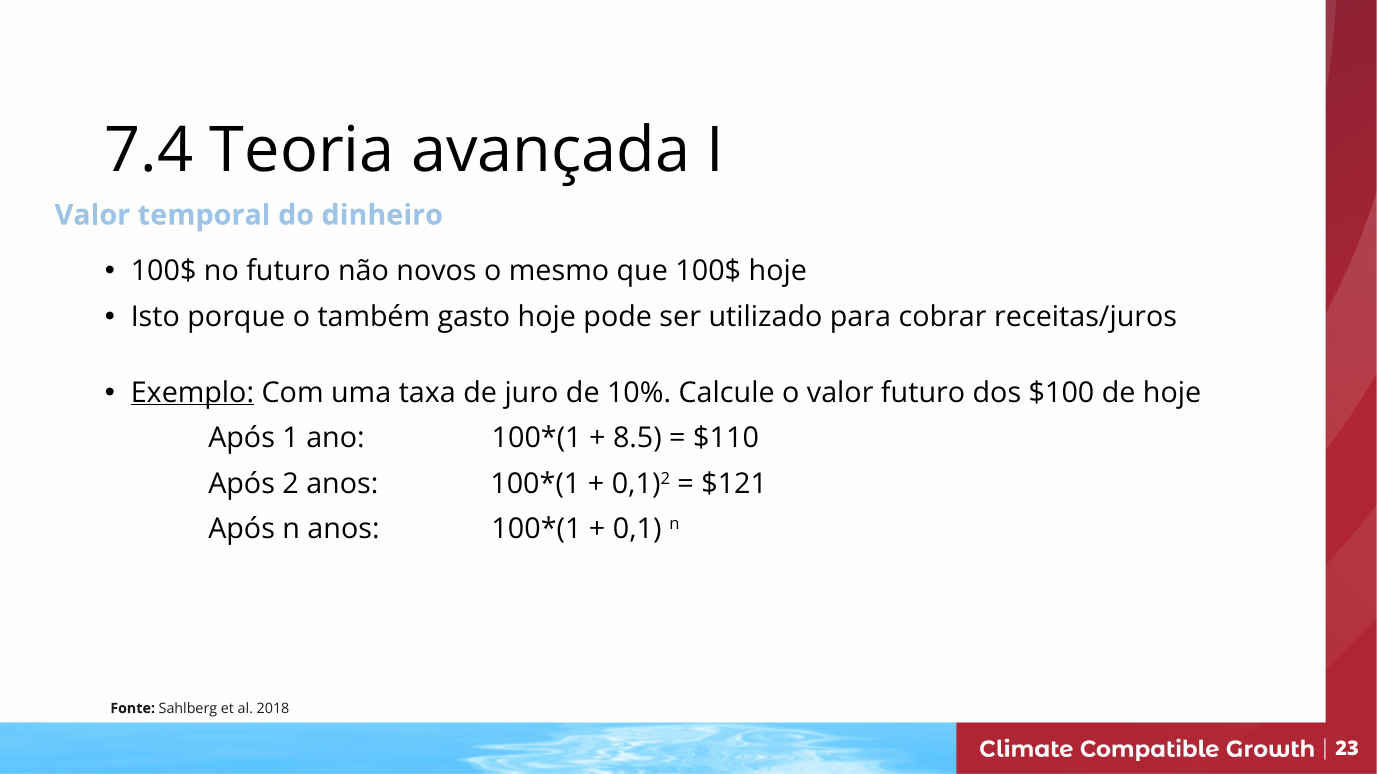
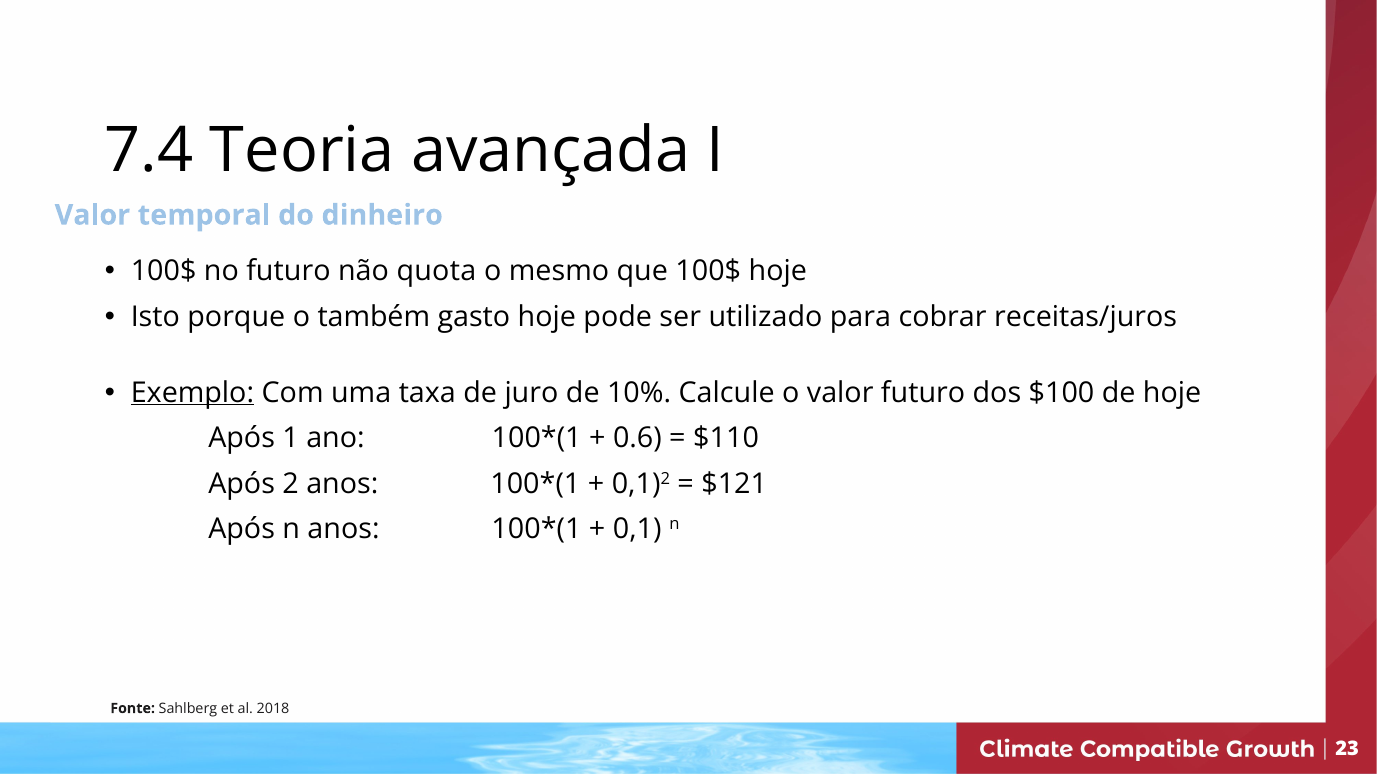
novos: novos -> quota
8.5: 8.5 -> 0.6
